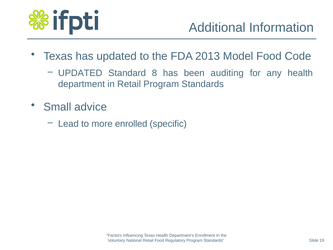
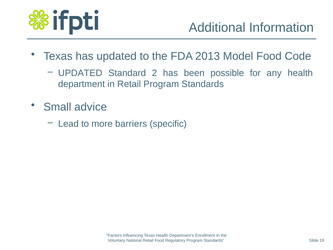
8: 8 -> 2
auditing: auditing -> possible
enrolled: enrolled -> barriers
